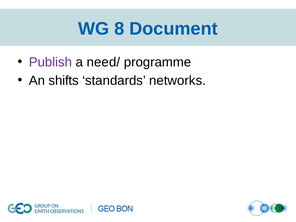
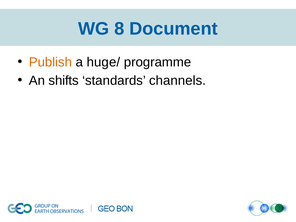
Publish colour: purple -> orange
need/: need/ -> huge/
networks: networks -> channels
